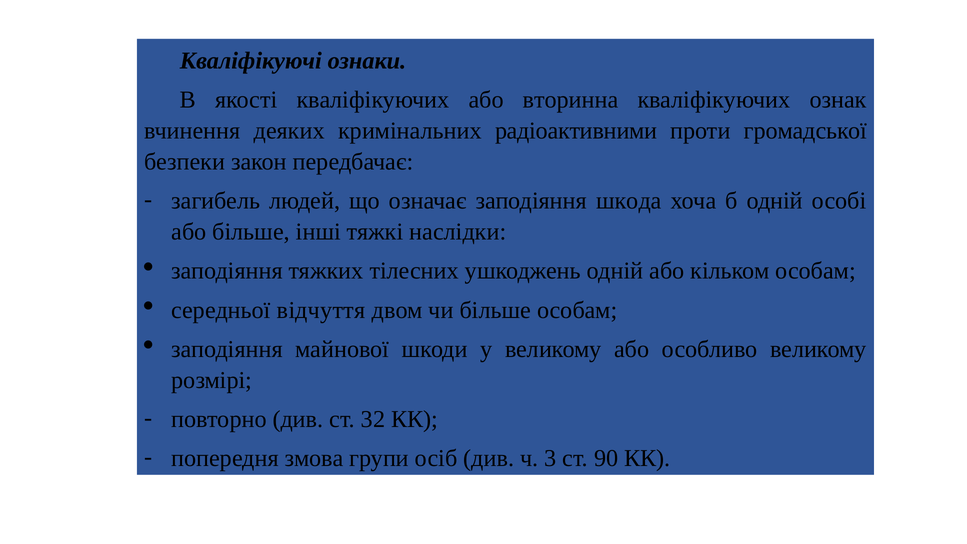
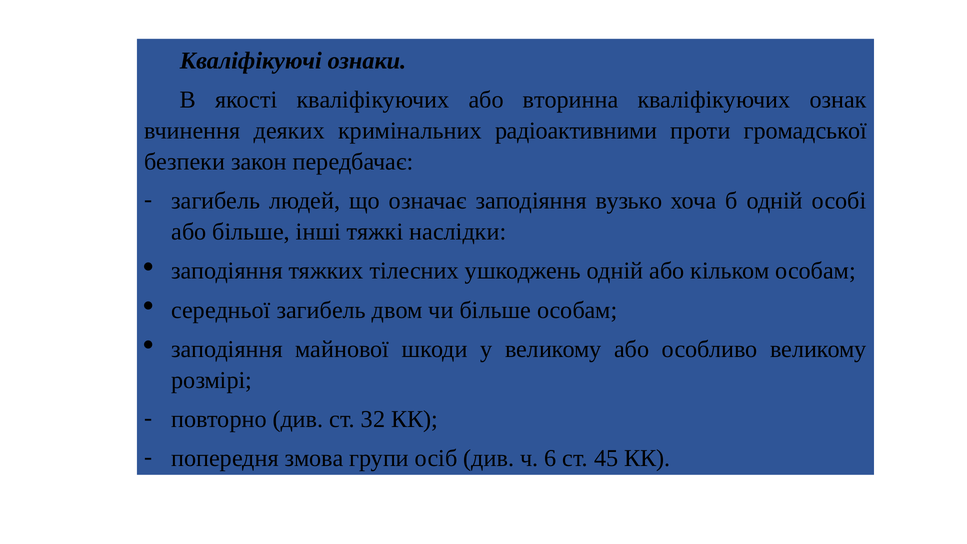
шкода: шкода -> вузько
середньої відчуття: відчуття -> загибель
3: 3 -> 6
90: 90 -> 45
